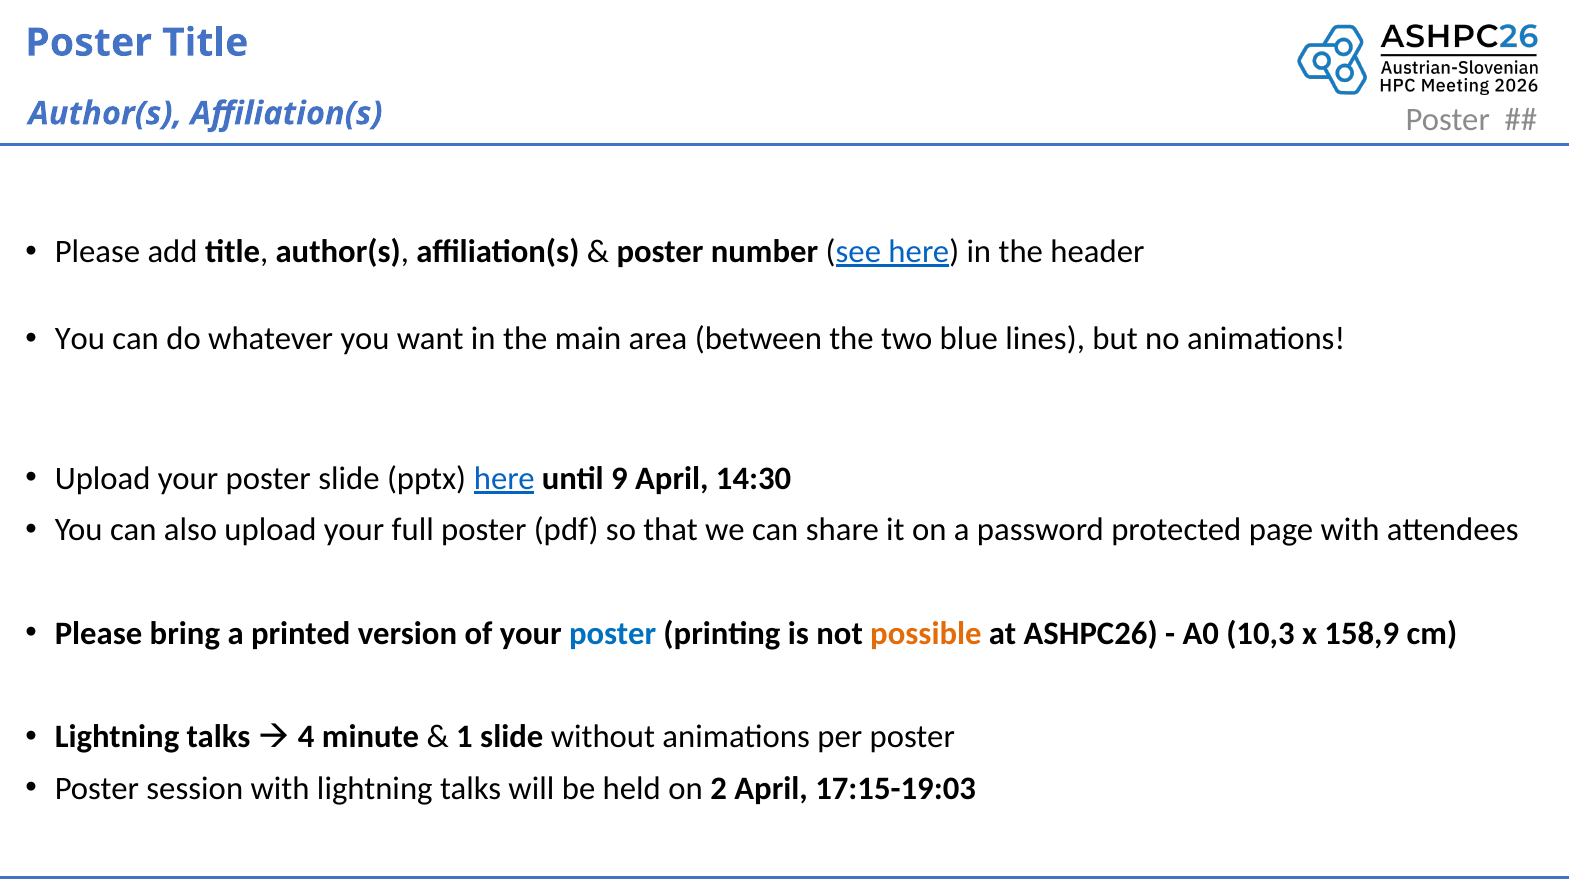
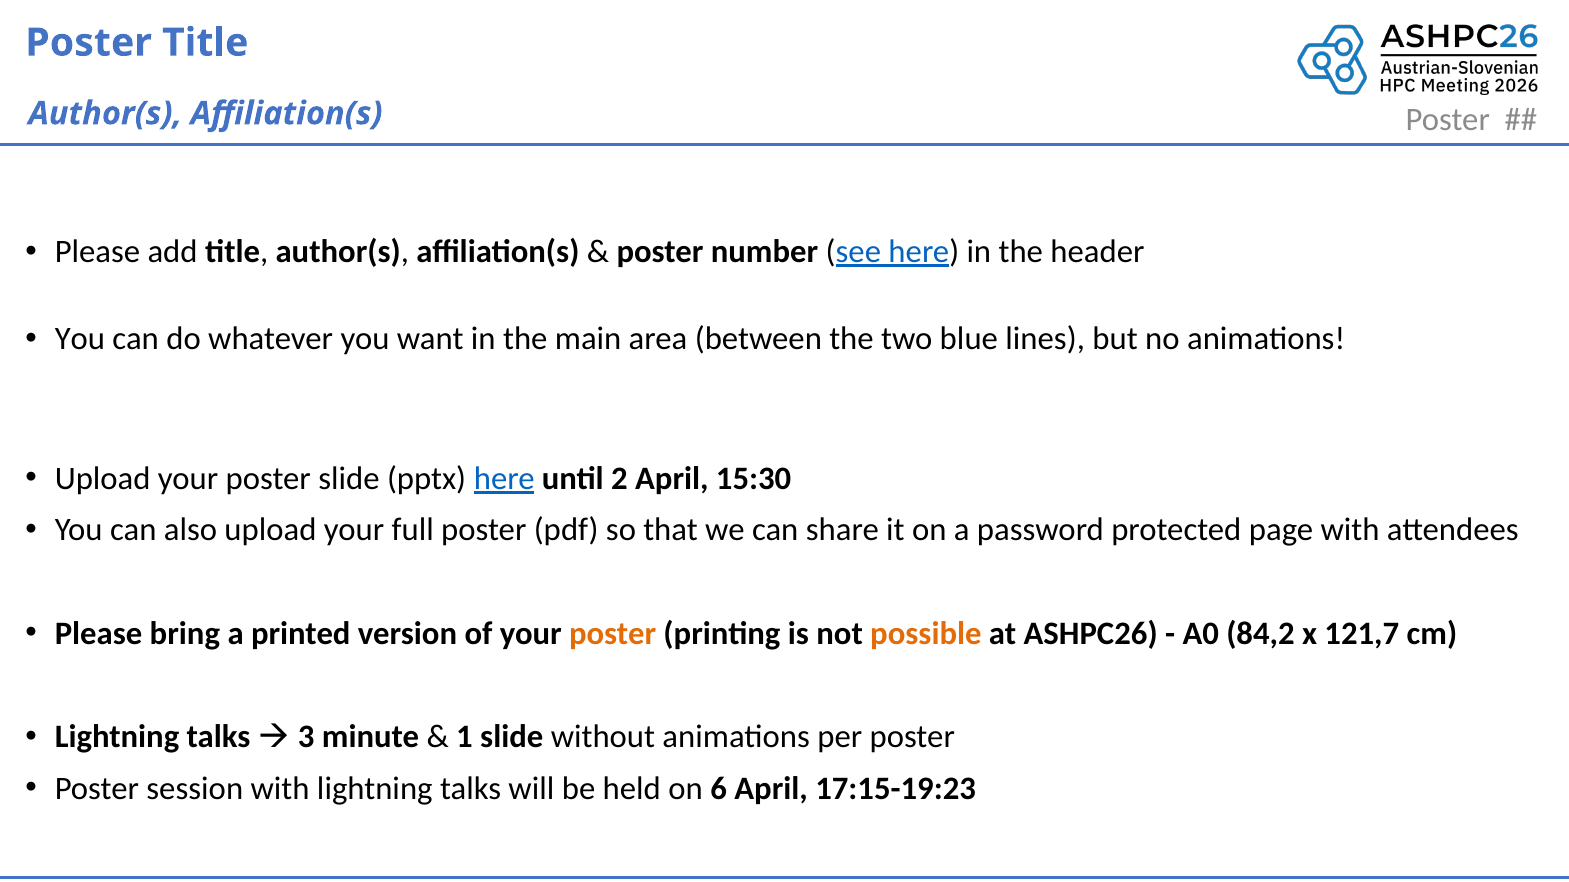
9: 9 -> 2
14:30: 14:30 -> 15:30
poster at (613, 634) colour: blue -> orange
10,3: 10,3 -> 84,2
158,9: 158,9 -> 121,7
4: 4 -> 3
2: 2 -> 6
17:15-19:03: 17:15-19:03 -> 17:15-19:23
